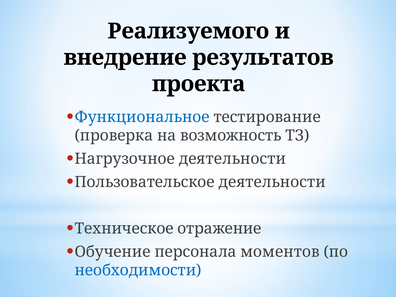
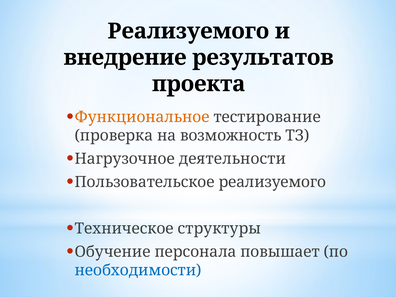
Функциональное colour: blue -> orange
Пользовательское деятельности: деятельности -> реализуемого
отражение: отражение -> структуры
моментов: моментов -> повышает
